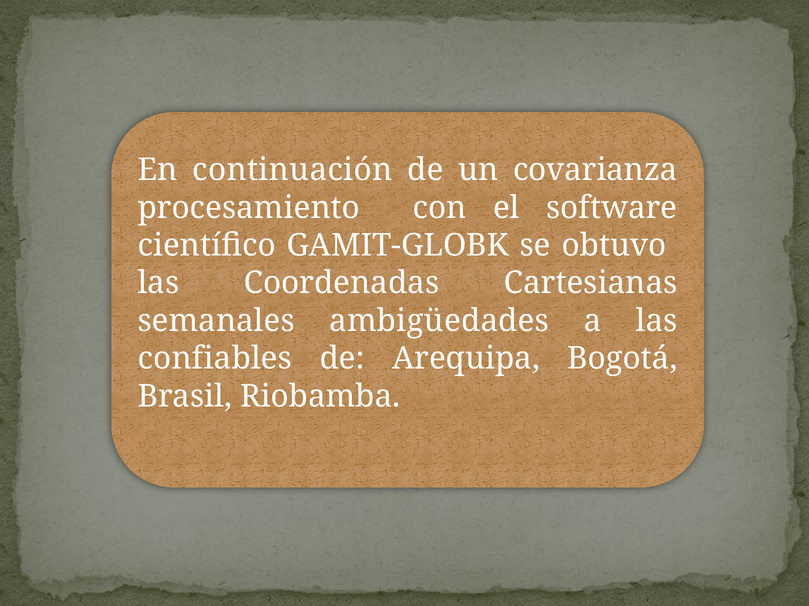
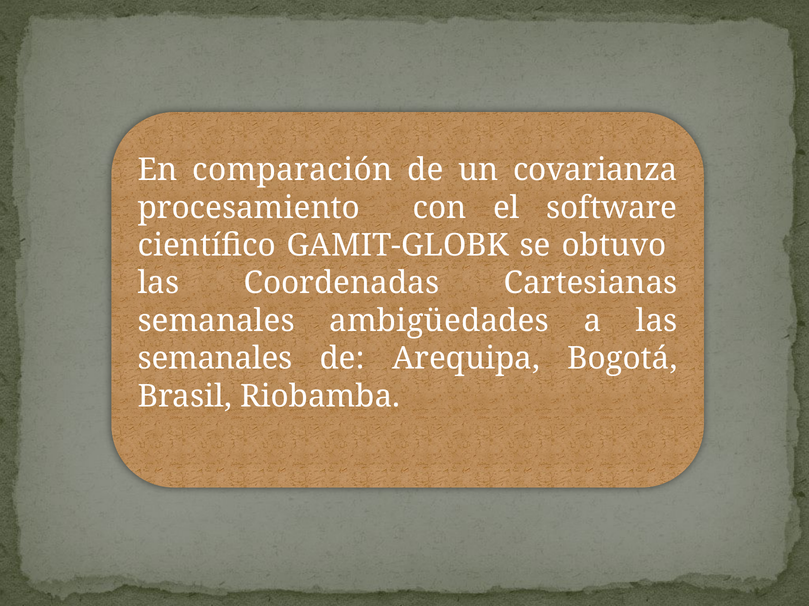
continuación: continuación -> comparación
confiables at (215, 359): confiables -> semanales
